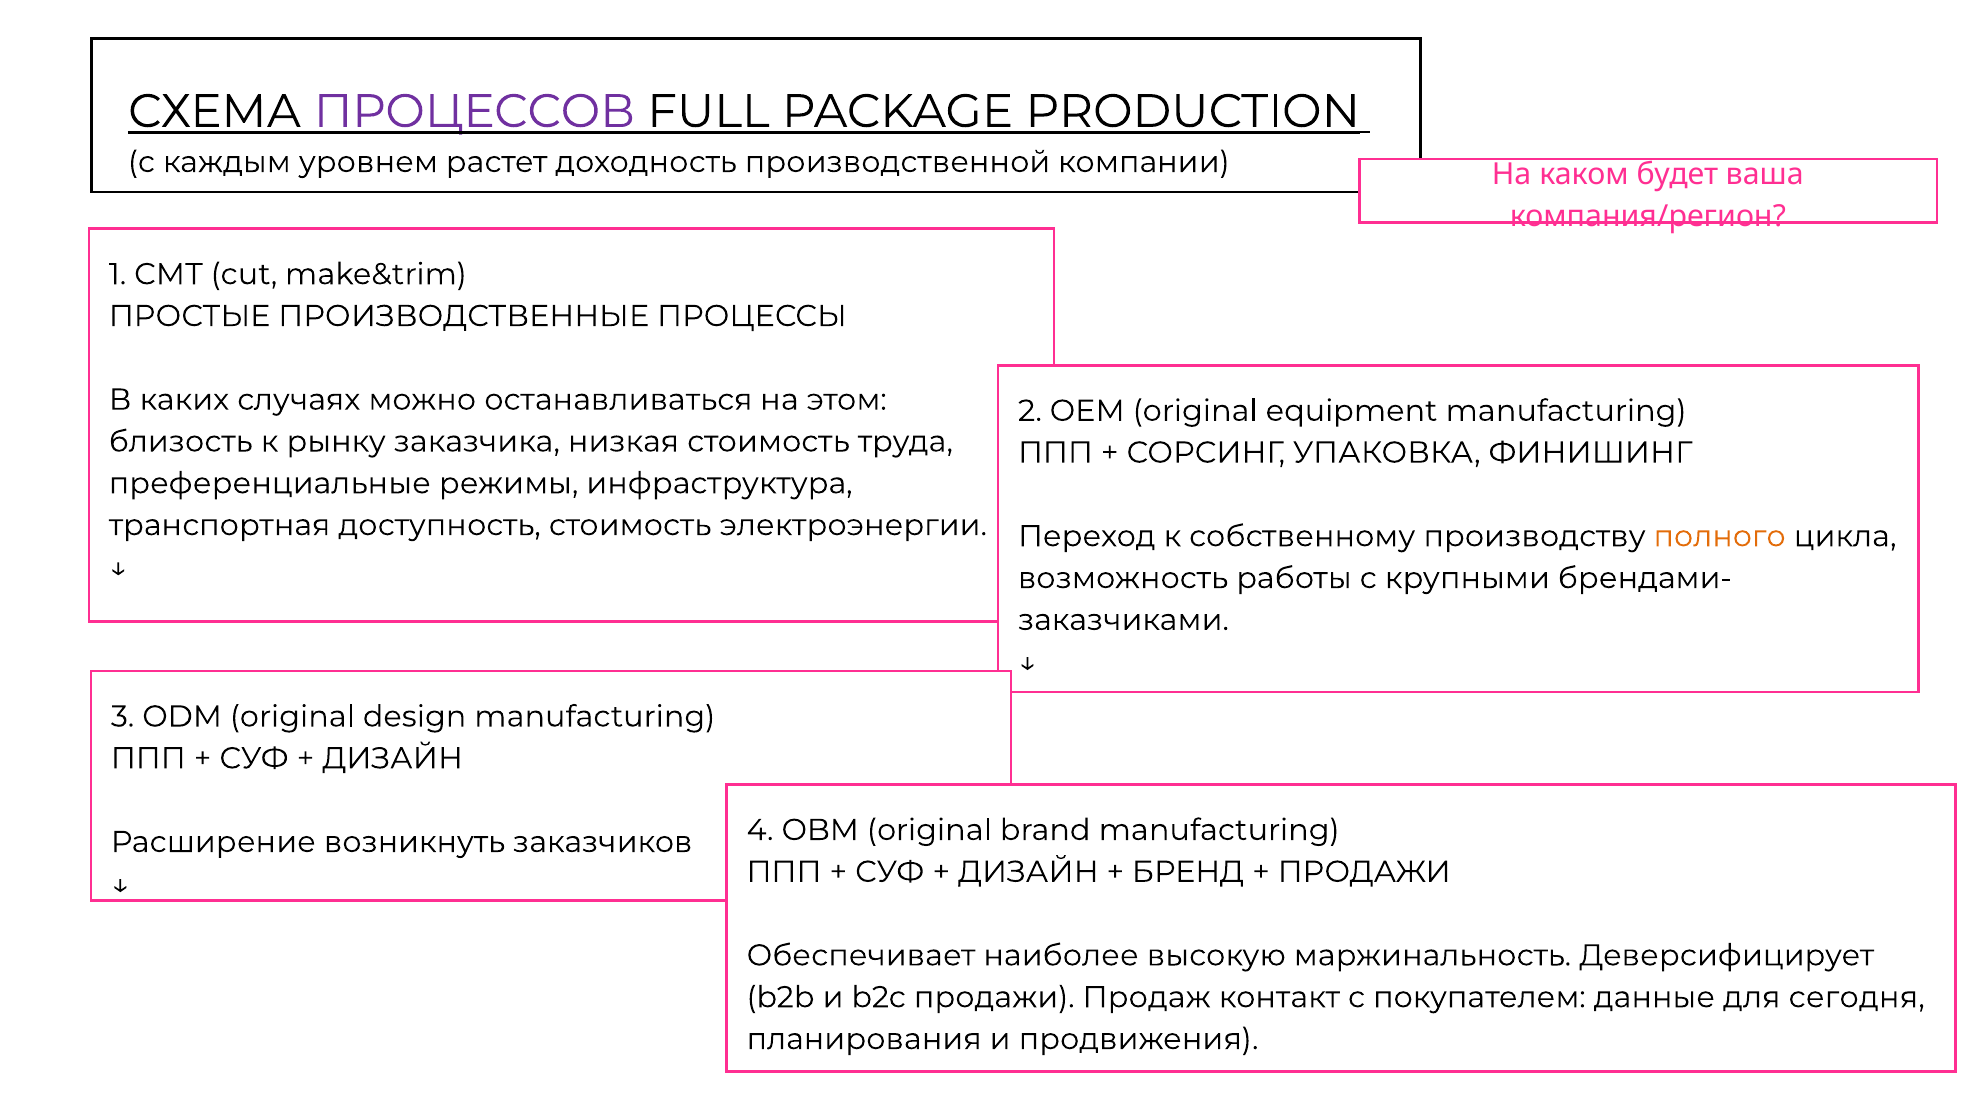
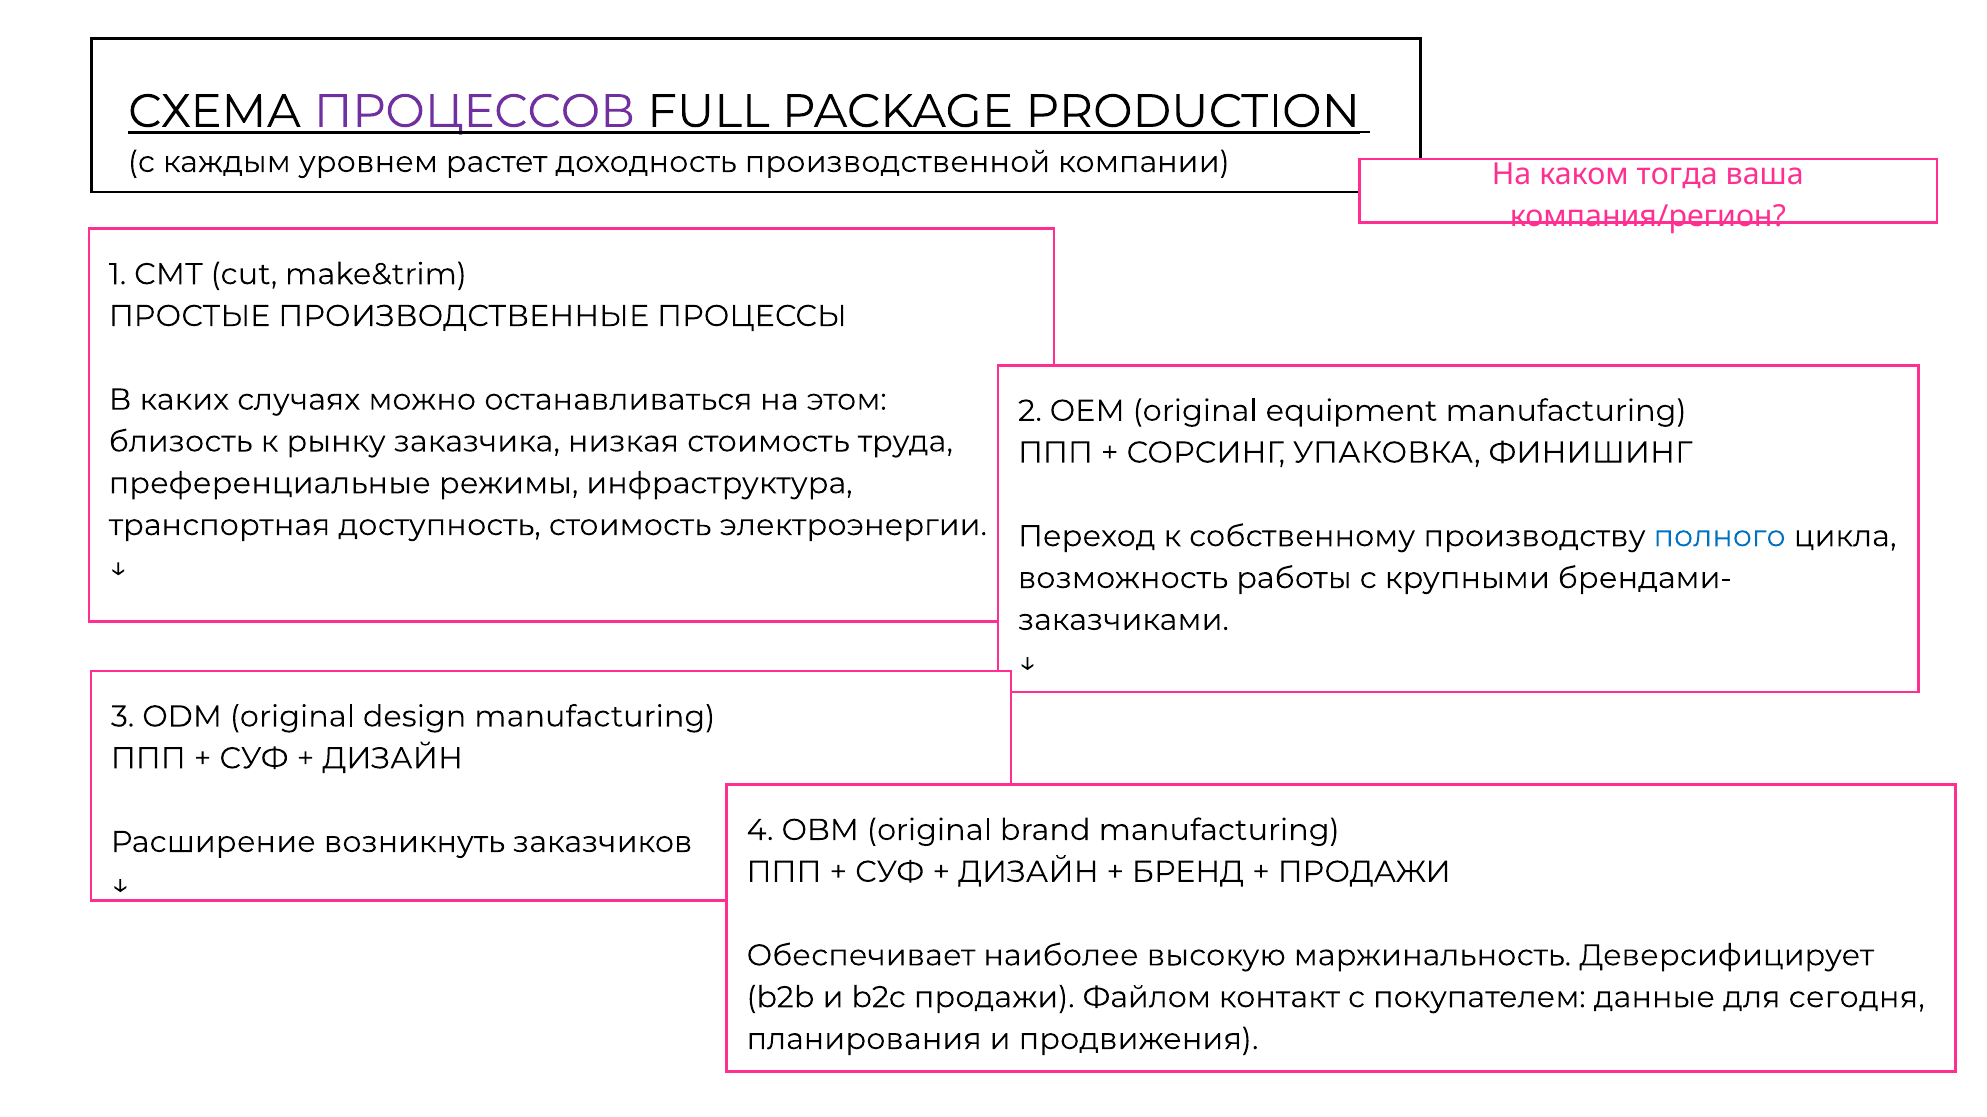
будет: будет -> тогда
полного colour: orange -> blue
Продаж: Продаж -> Файлом
